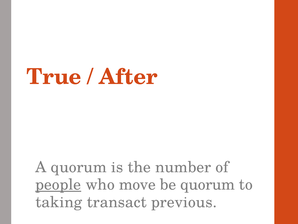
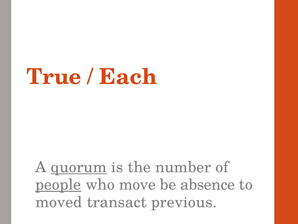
After: After -> Each
quorum at (79, 167) underline: none -> present
be quorum: quorum -> absence
taking: taking -> moved
